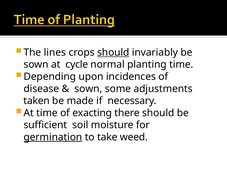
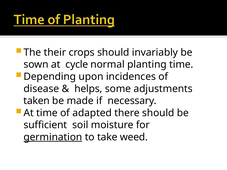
lines: lines -> their
should at (113, 52) underline: present -> none
sown at (88, 89): sown -> helps
exacting: exacting -> adapted
